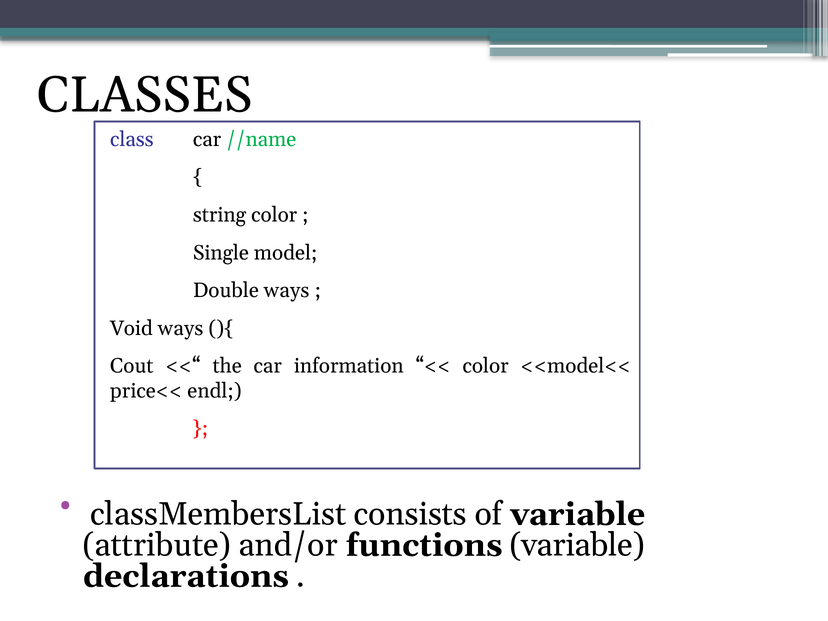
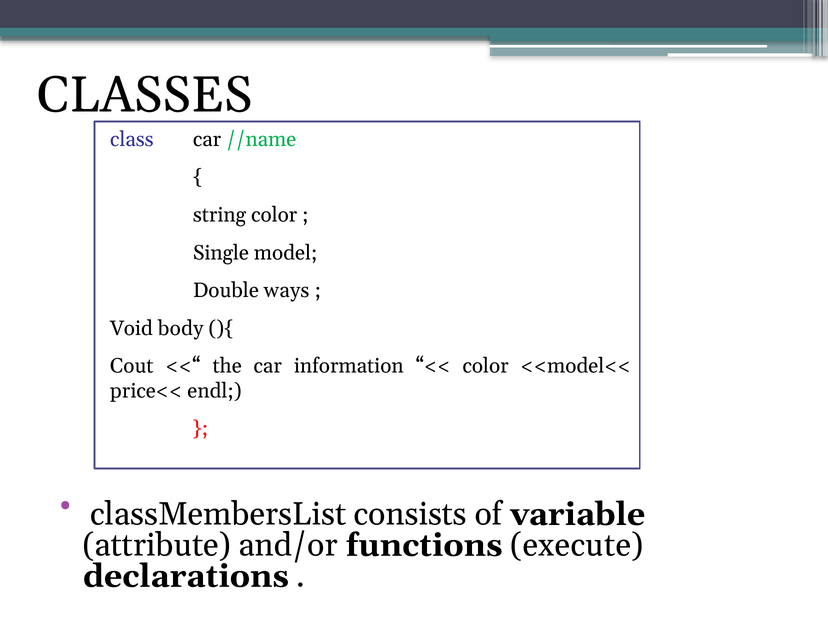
Void ways: ways -> body
functions variable: variable -> execute
